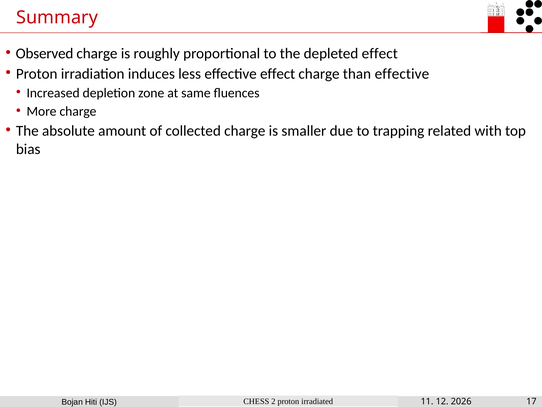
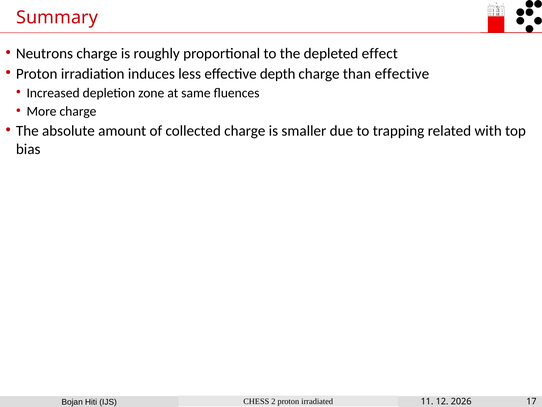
Observed: Observed -> Neutrons
effective effect: effect -> depth
